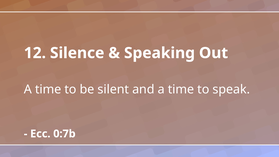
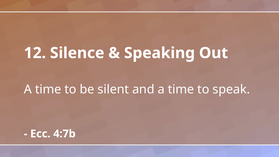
0:7b: 0:7b -> 4:7b
